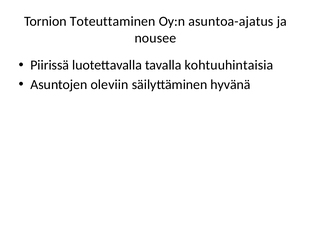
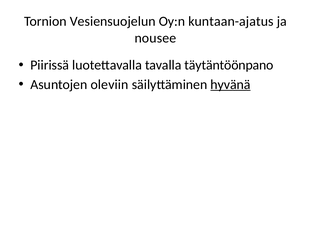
Toteuttaminen: Toteuttaminen -> Vesiensuojelun
asuntoa-ajatus: asuntoa-ajatus -> kuntaan-ajatus
kohtuuhintaisia: kohtuuhintaisia -> täytäntöönpano
hyvänä underline: none -> present
